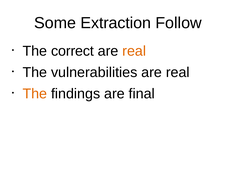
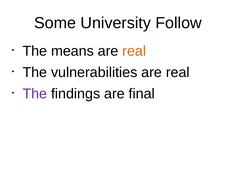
Extraction: Extraction -> University
correct: correct -> means
The at (35, 94) colour: orange -> purple
